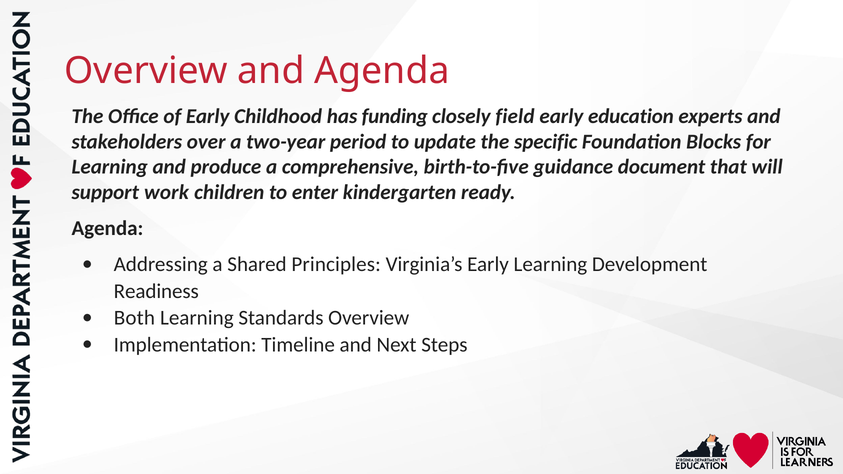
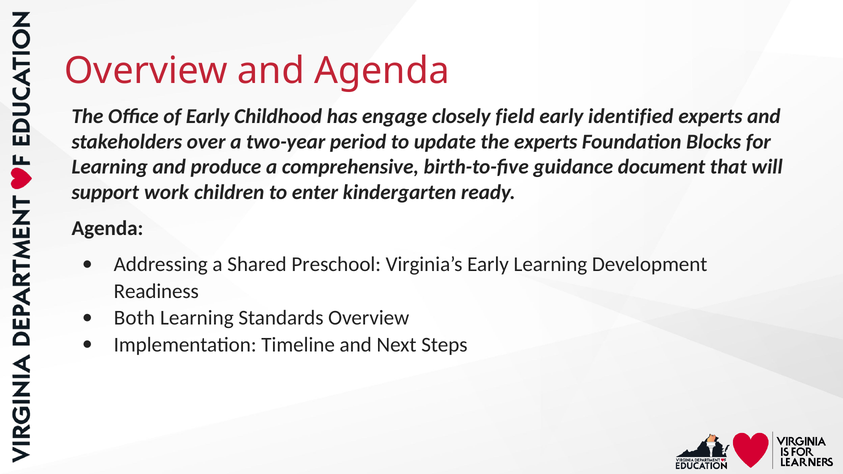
funding: funding -> engage
education: education -> identified
the specific: specific -> experts
Principles: Principles -> Preschool
